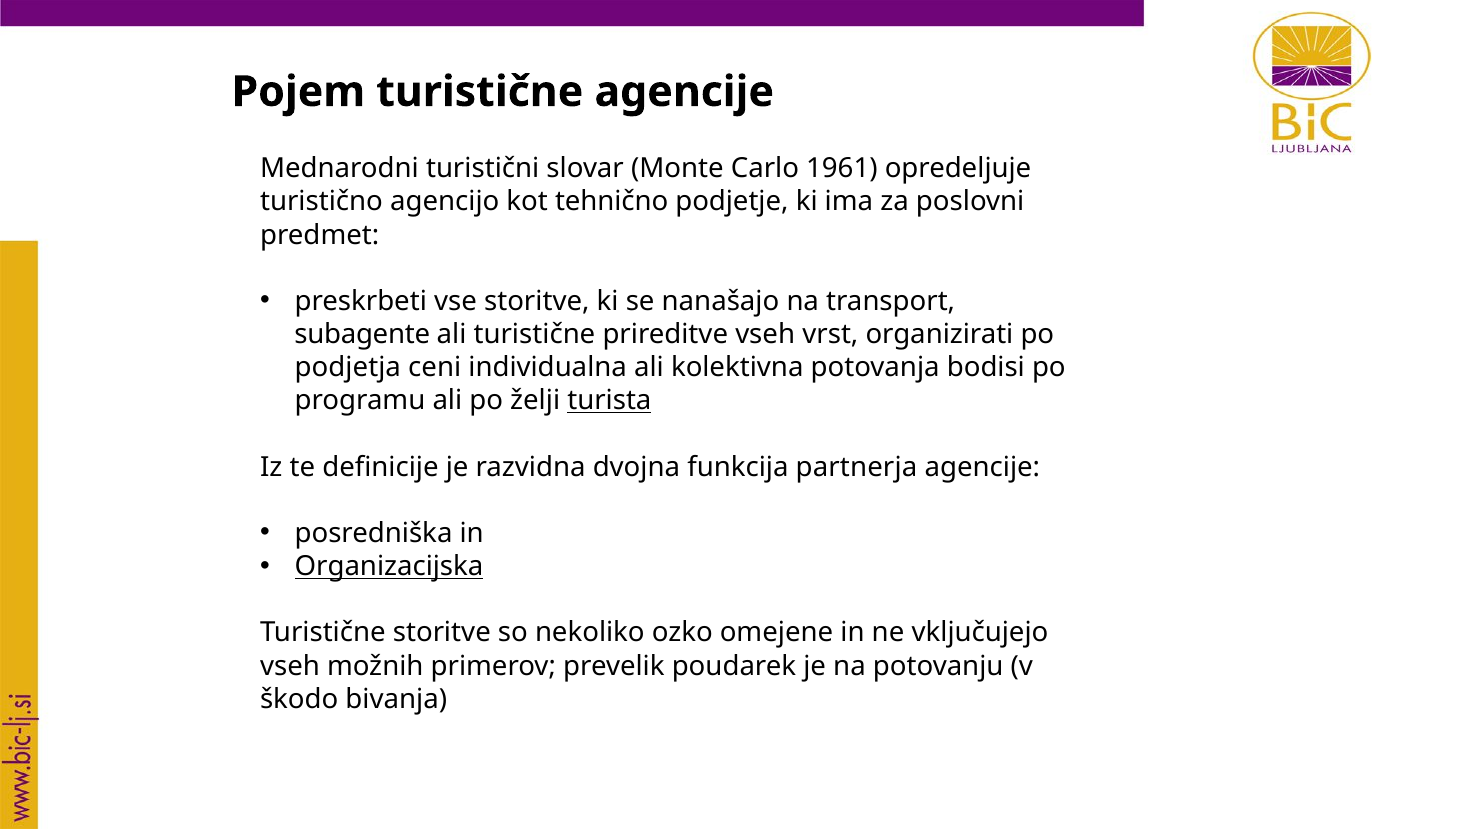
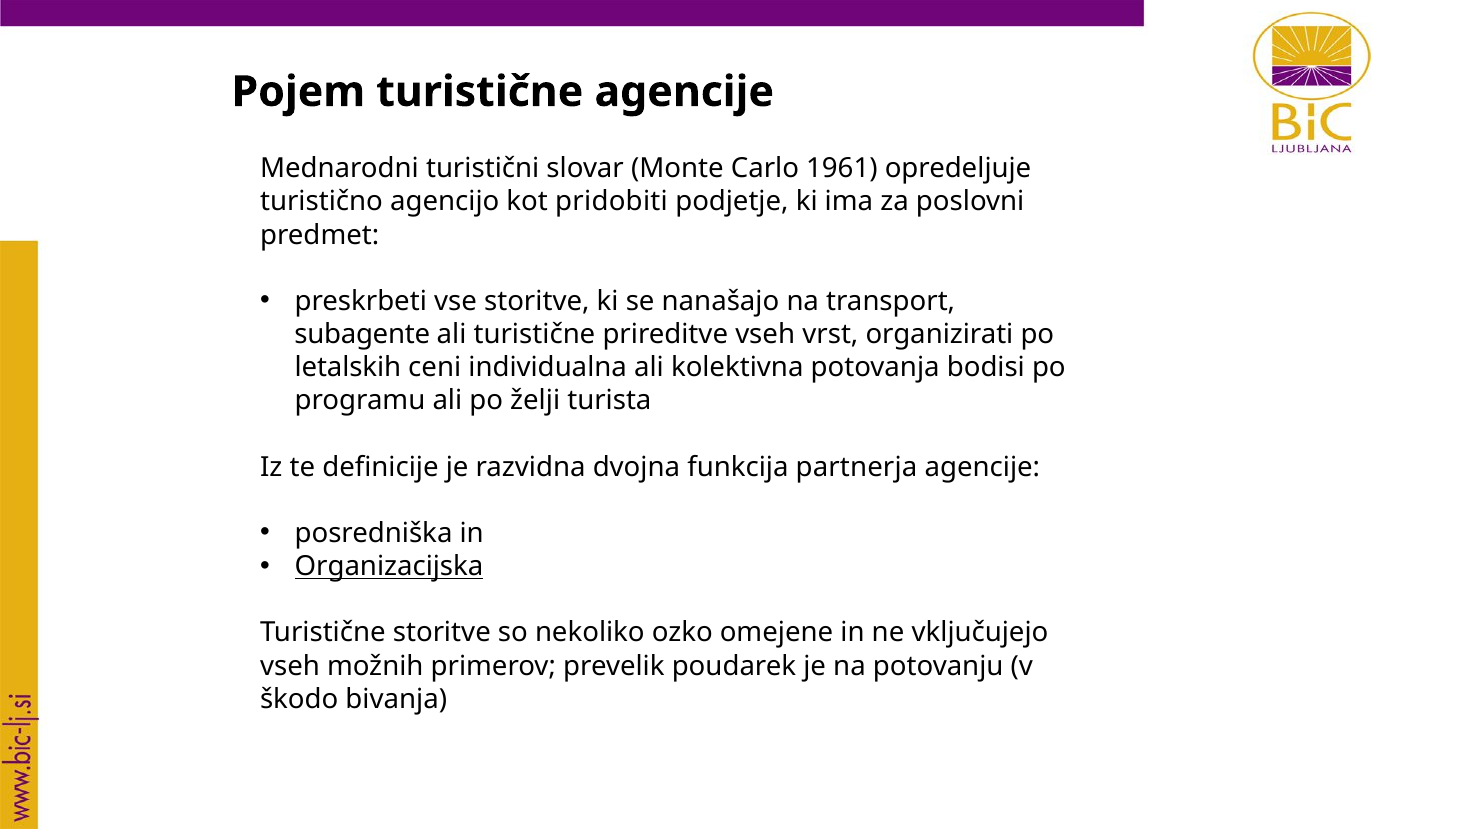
tehnično: tehnično -> pridobiti
podjetja: podjetja -> letalskih
turista underline: present -> none
